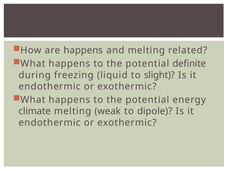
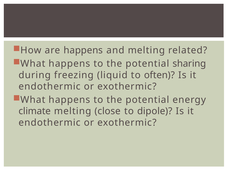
definite: definite -> sharing
slight: slight -> often
weak: weak -> close
